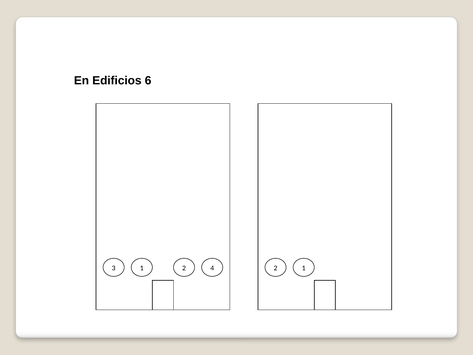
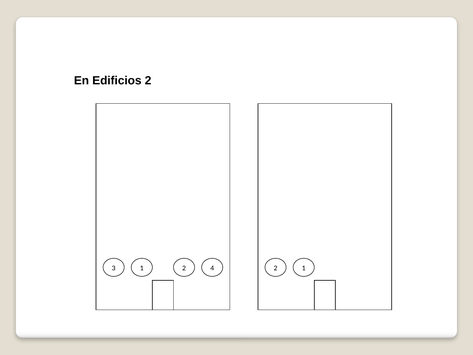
Edificios 6: 6 -> 2
